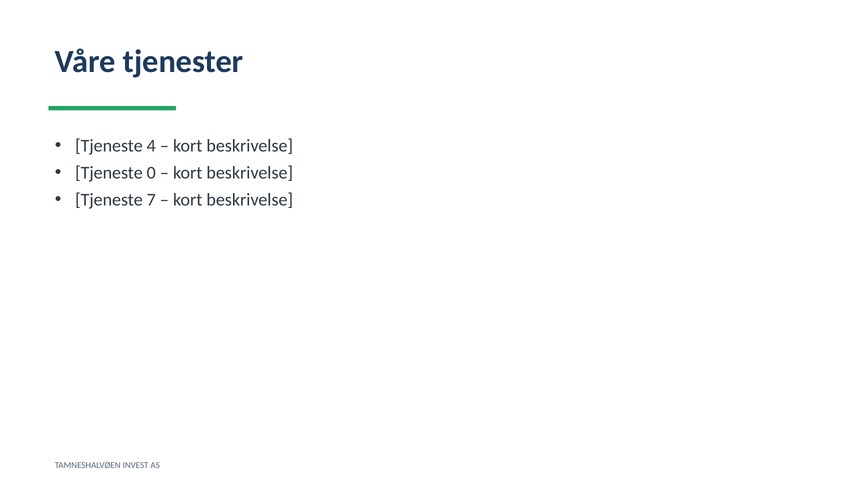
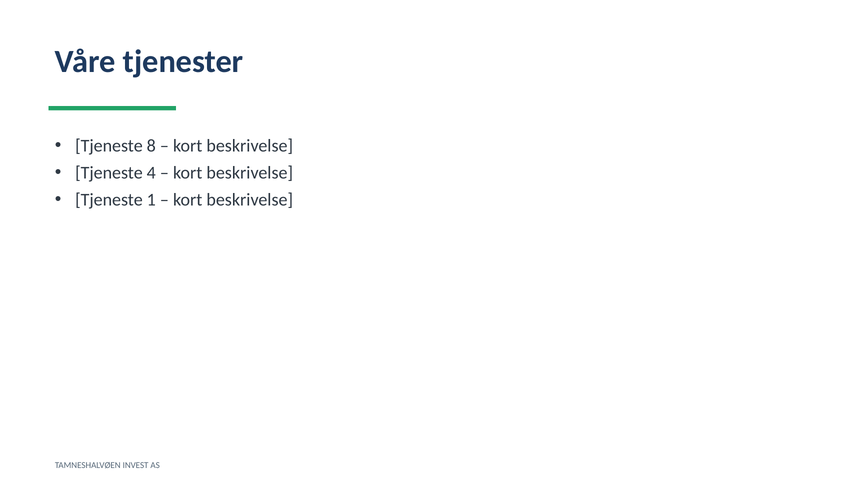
4: 4 -> 8
0: 0 -> 4
7: 7 -> 1
